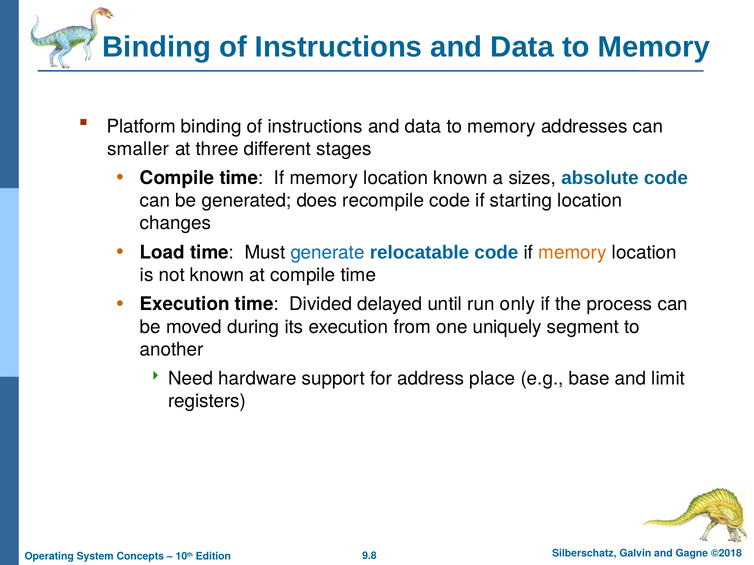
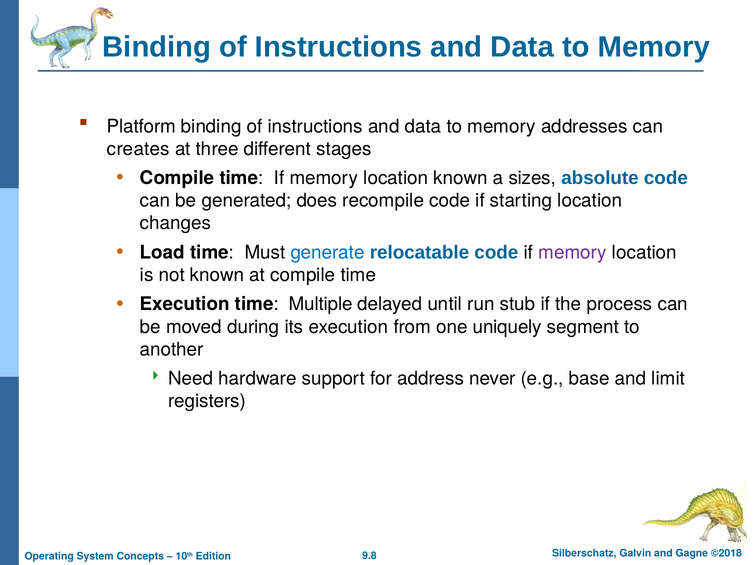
smaller: smaller -> creates
memory at (573, 253) colour: orange -> purple
Divided: Divided -> Multiple
only: only -> stub
place: place -> never
